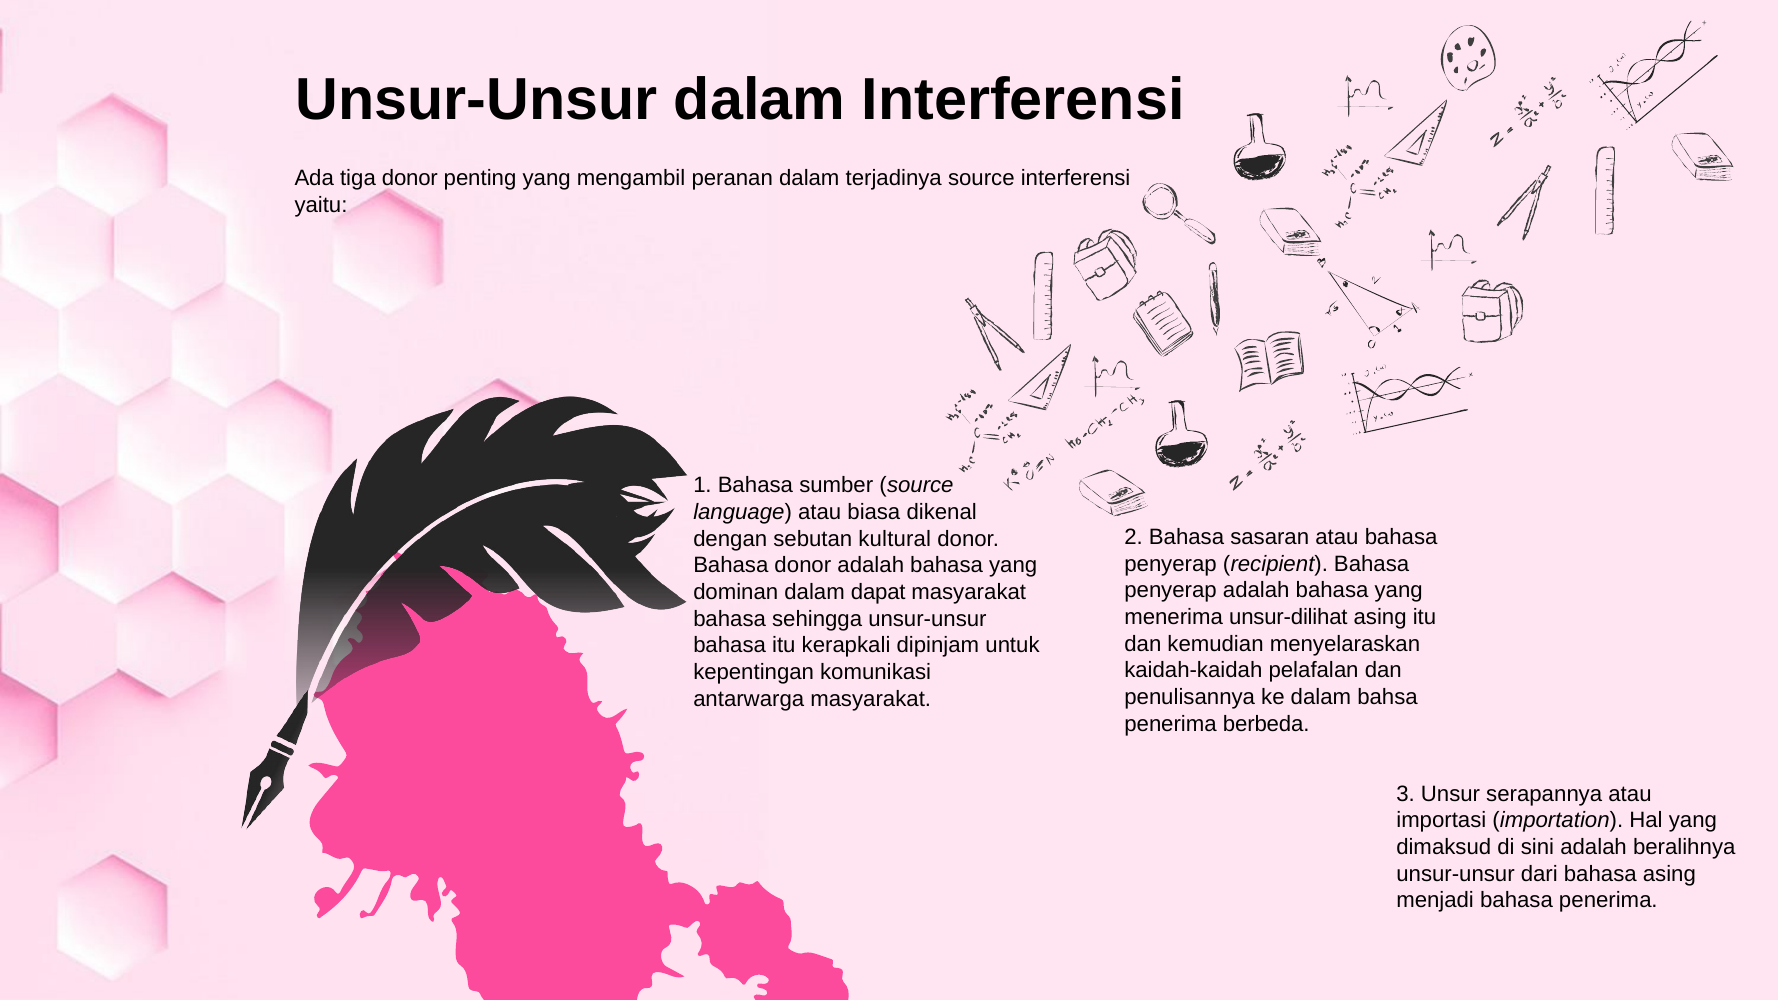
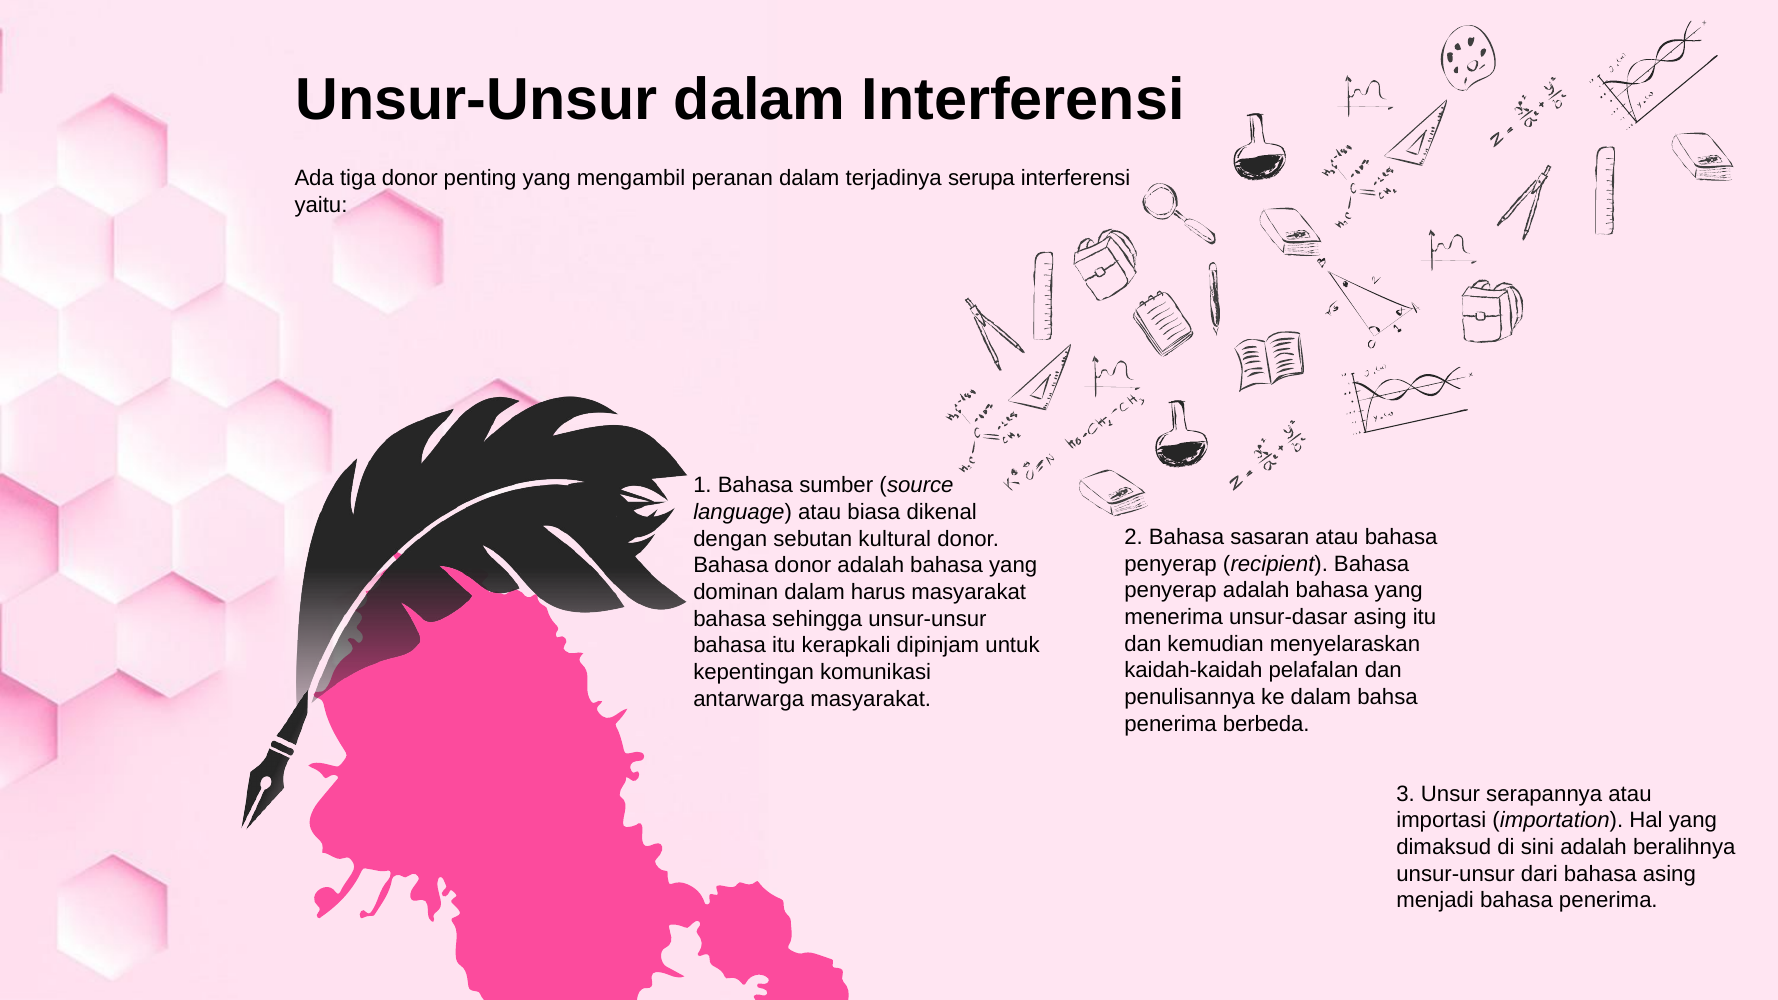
terjadinya source: source -> serupa
dapat: dapat -> harus
unsur-dilihat: unsur-dilihat -> unsur-dasar
